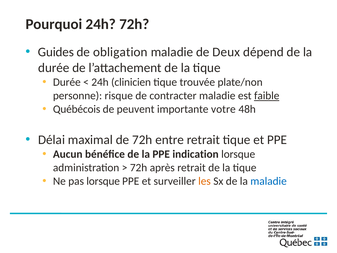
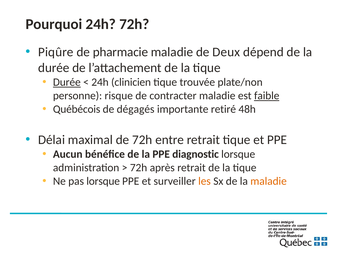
Guides: Guides -> Piqûre
obligation: obligation -> pharmacie
Durée at (67, 82) underline: none -> present
peuvent: peuvent -> dégagés
votre: votre -> retiré
indication: indication -> diagnostic
maladie at (269, 181) colour: blue -> orange
